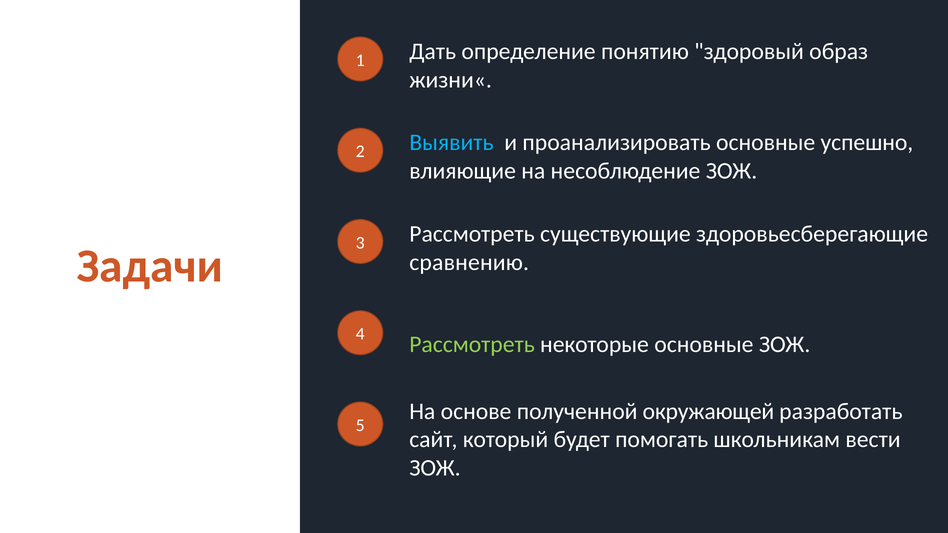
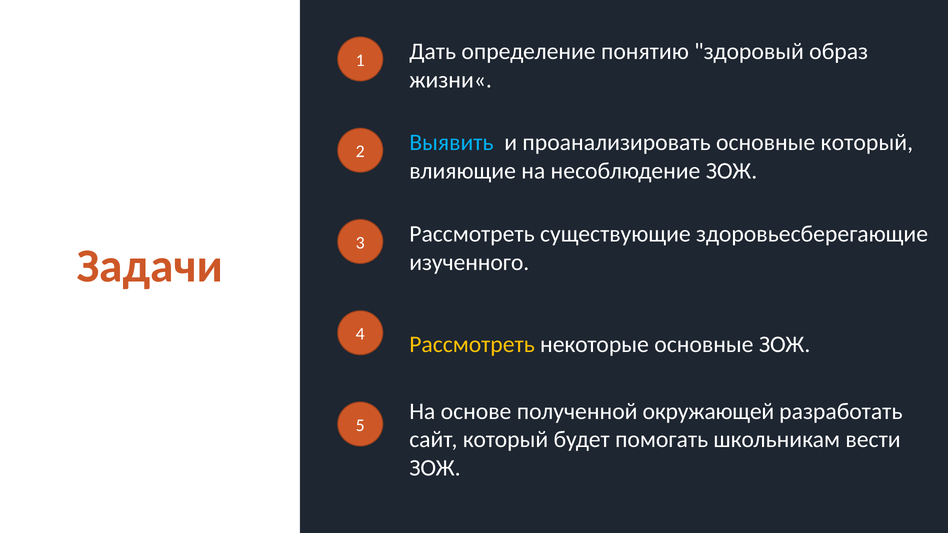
основные успешно: успешно -> который
сравнению: сравнению -> изученного
Рассмотреть at (472, 345) colour: light green -> yellow
